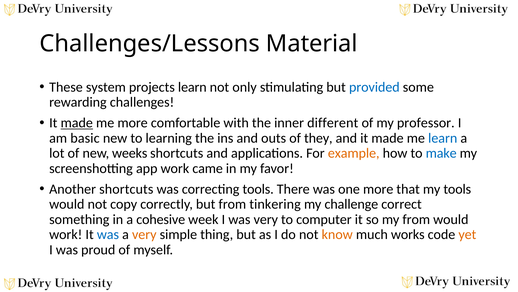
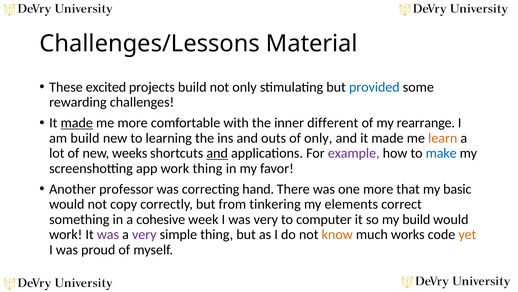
system: system -> excited
projects learn: learn -> build
professor: professor -> rearrange
am basic: basic -> build
of they: they -> only
learn at (443, 138) colour: blue -> orange
and at (217, 153) underline: none -> present
example colour: orange -> purple
work came: came -> thing
Another shortcuts: shortcuts -> professor
correcting tools: tools -> hand
my tools: tools -> basic
challenge: challenge -> elements
my from: from -> build
was at (108, 234) colour: blue -> purple
very at (144, 234) colour: orange -> purple
